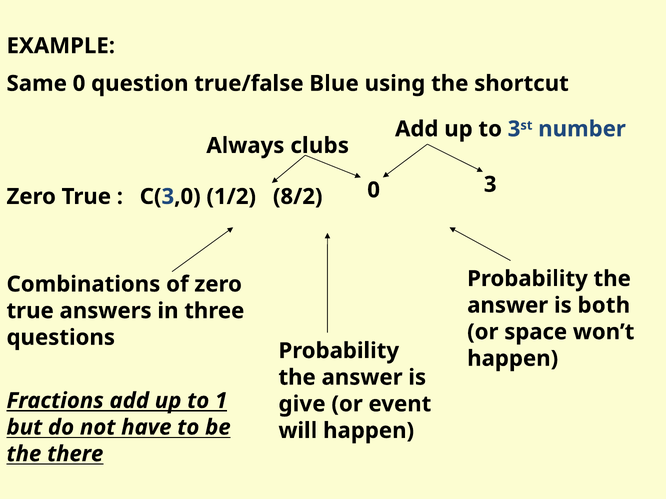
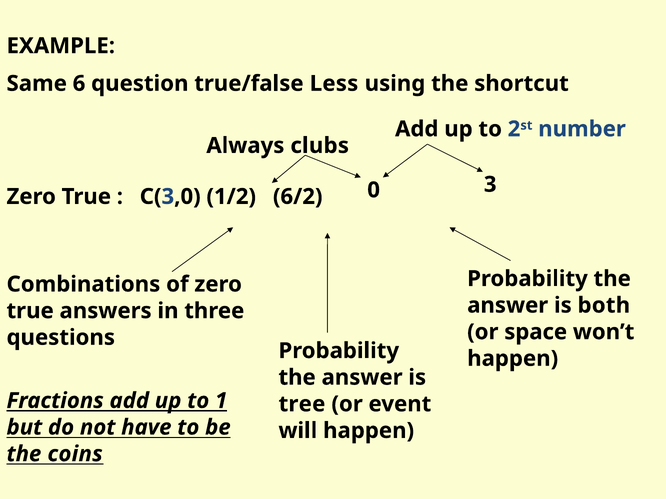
Same 0: 0 -> 6
Blue: Blue -> Less
to 3: 3 -> 2
8/2: 8/2 -> 6/2
give: give -> tree
there: there -> coins
